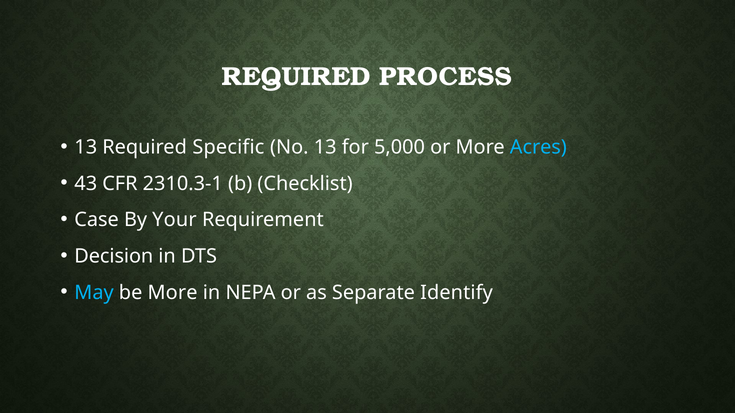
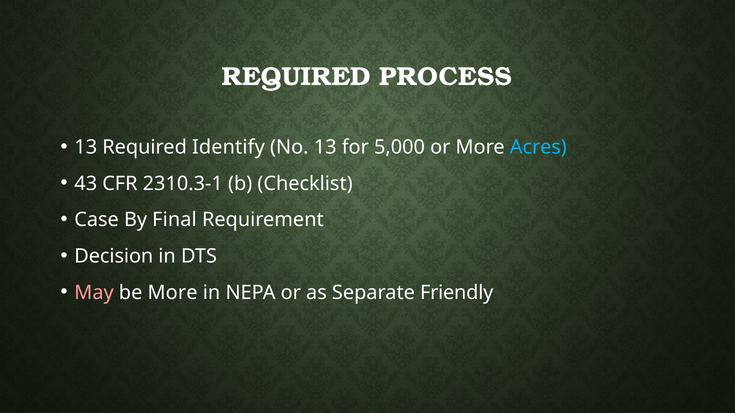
Specific: Specific -> Identify
Your: Your -> Final
May colour: light blue -> pink
Identify: Identify -> Friendly
